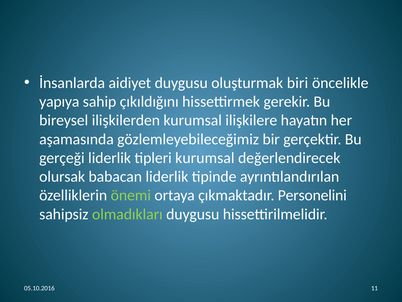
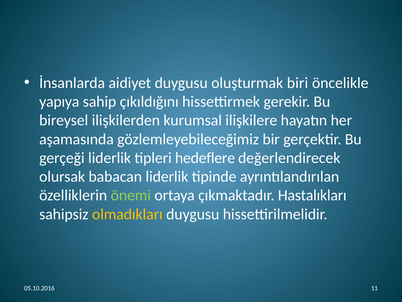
tipleri kurumsal: kurumsal -> hedeflere
Personelini: Personelini -> Hastalıkları
olmadıkları colour: light green -> yellow
